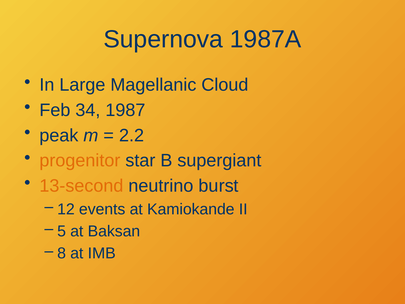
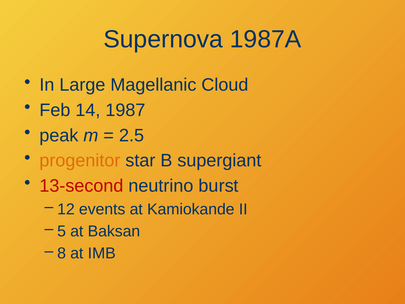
34: 34 -> 14
2.2: 2.2 -> 2.5
13-second colour: orange -> red
